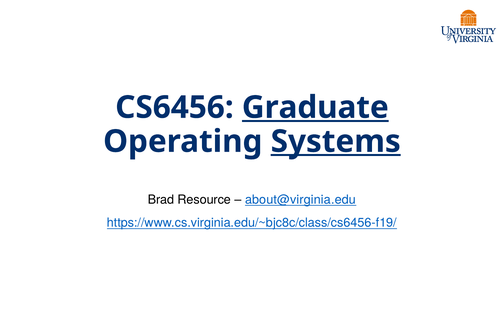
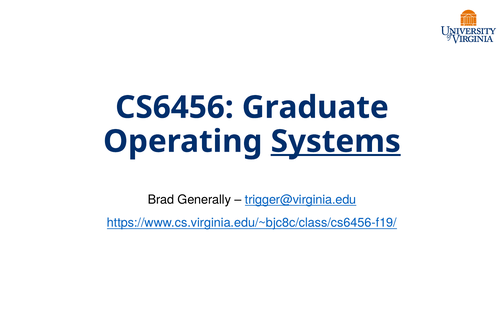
Graduate underline: present -> none
Resource: Resource -> Generally
about@virginia.edu: about@virginia.edu -> trigger@virginia.edu
